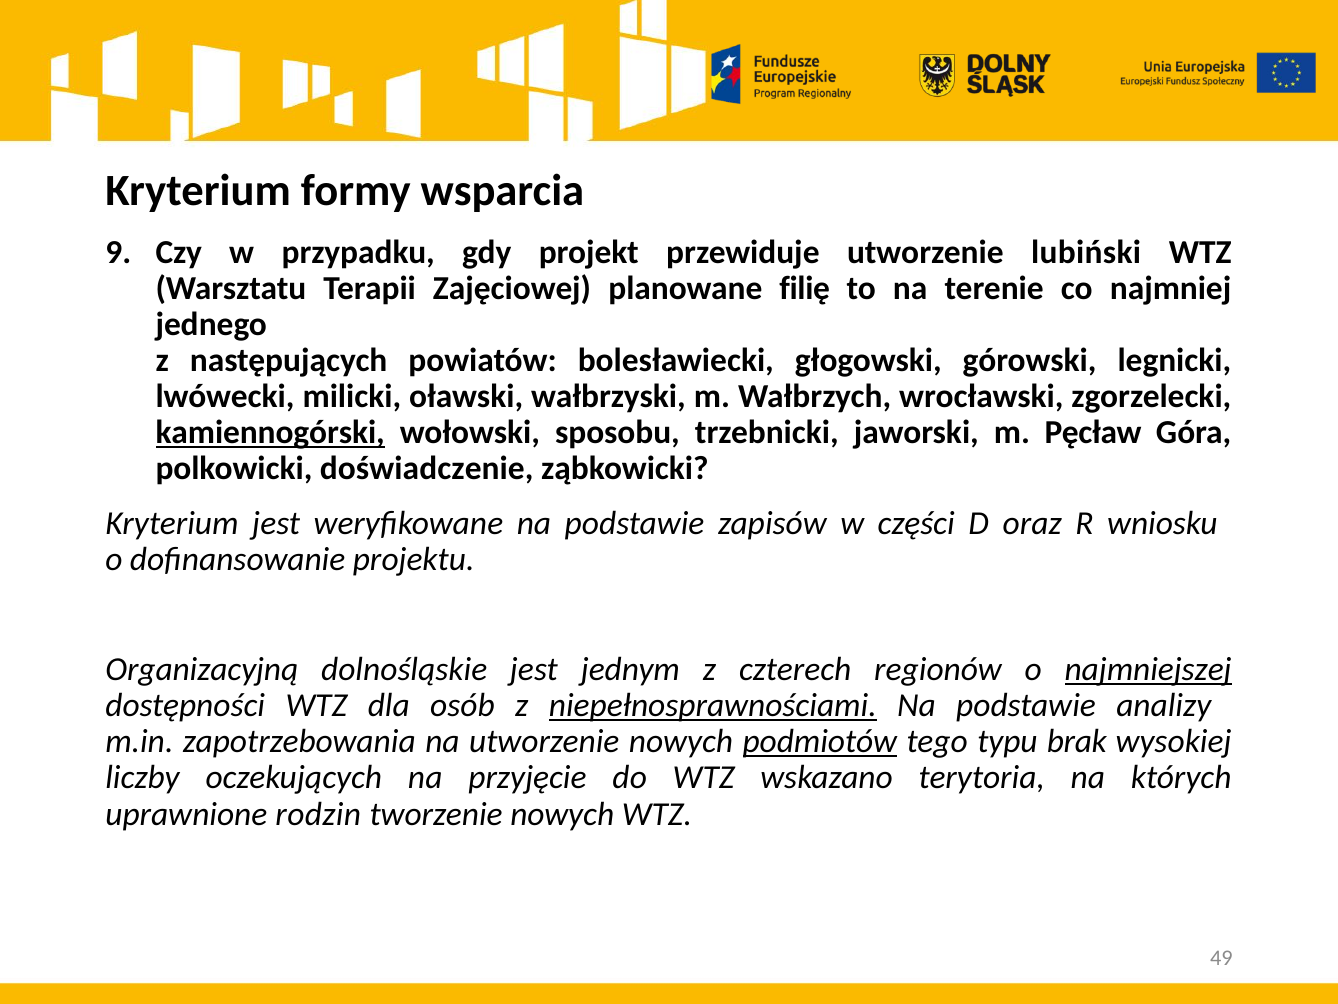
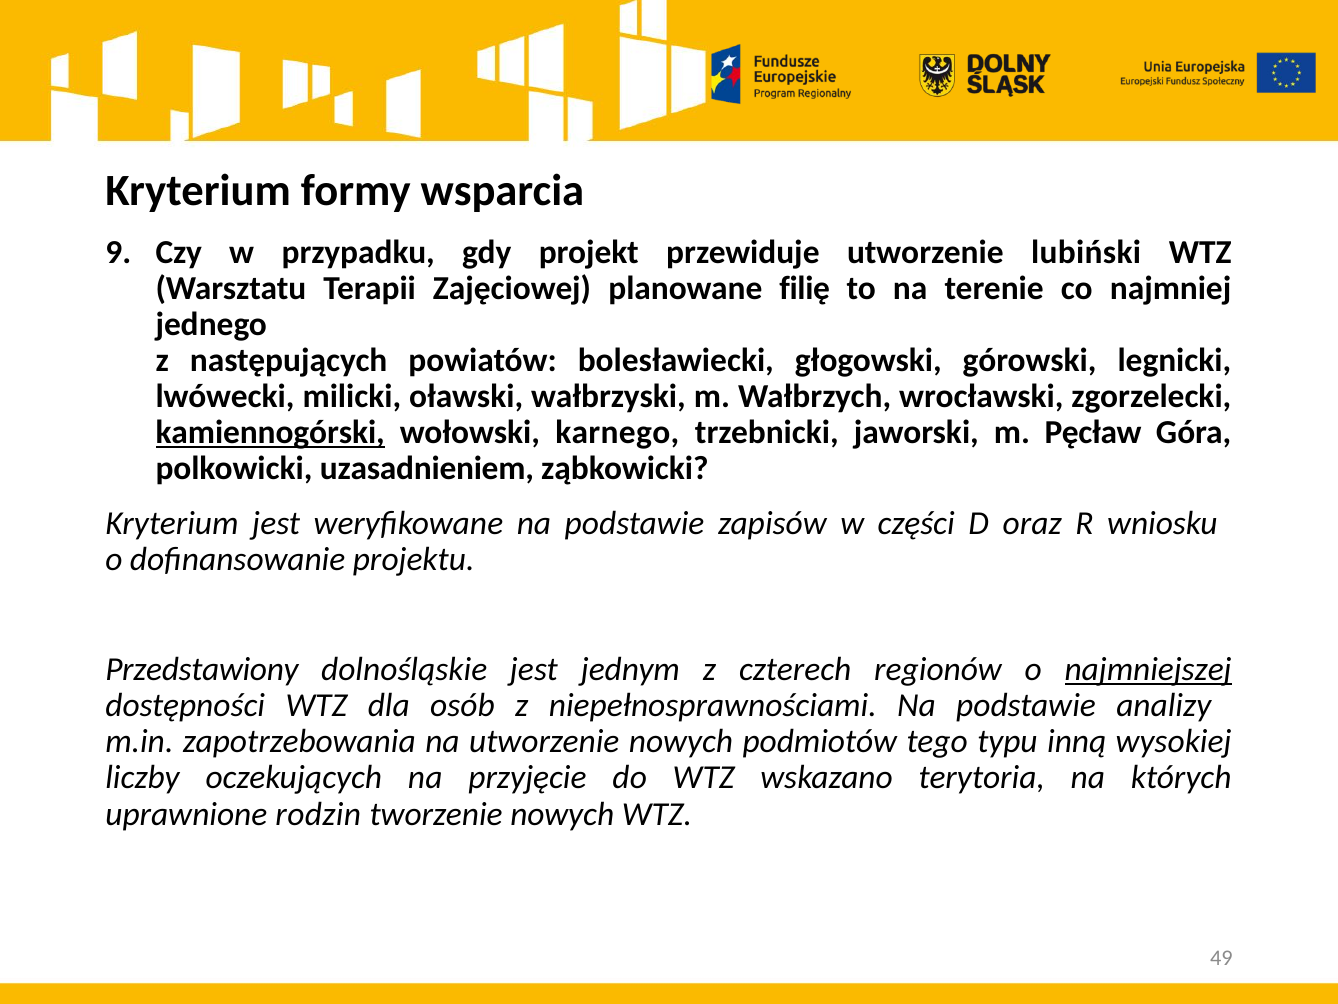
sposobu: sposobu -> karnego
doświadczenie: doświadczenie -> uzasadnieniem
Organizacyjną: Organizacyjną -> Przedstawiony
niepełnosprawnościami underline: present -> none
podmiotów underline: present -> none
brak: brak -> inną
